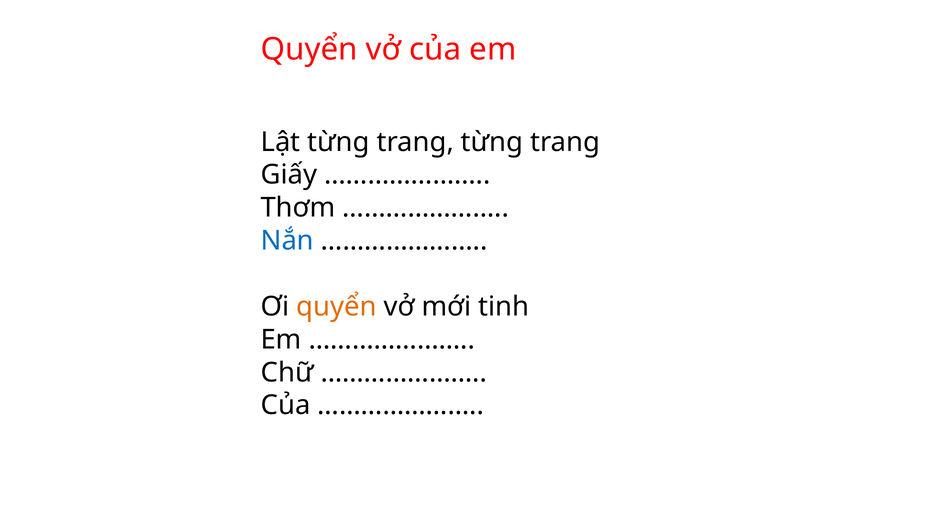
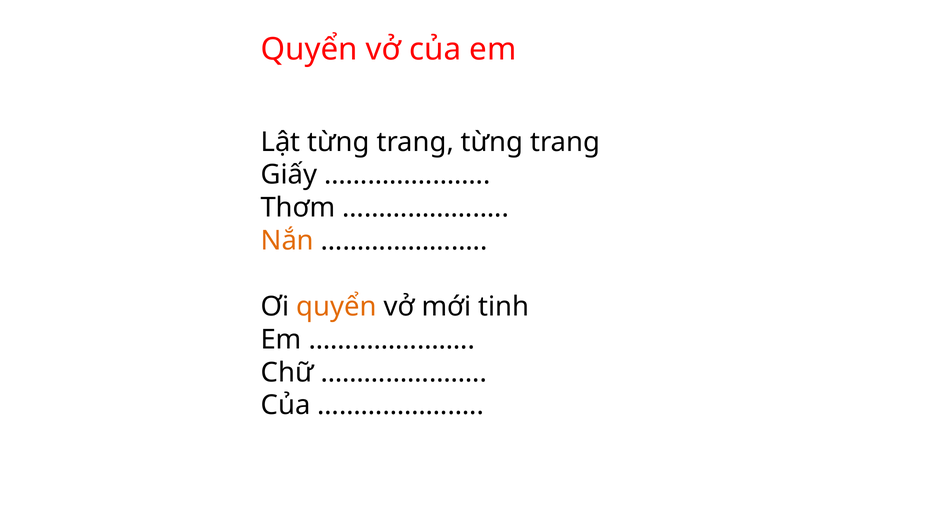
Nắn colour: blue -> orange
